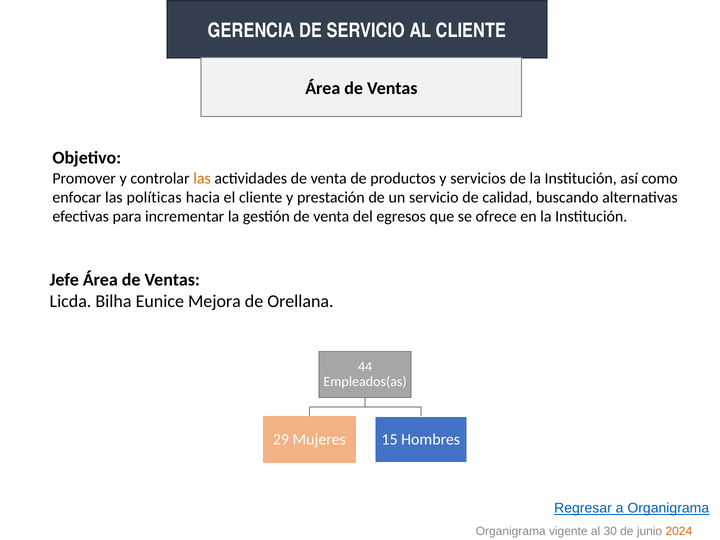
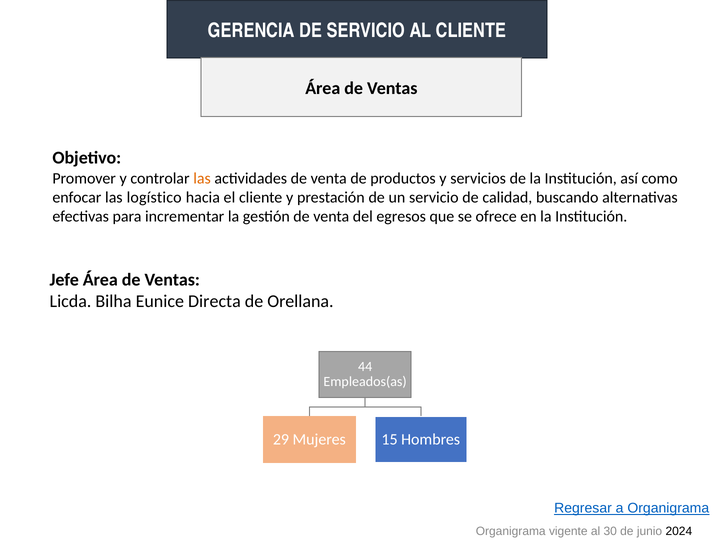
políticas: políticas -> logístico
Mejora: Mejora -> Directa
2024 colour: orange -> black
